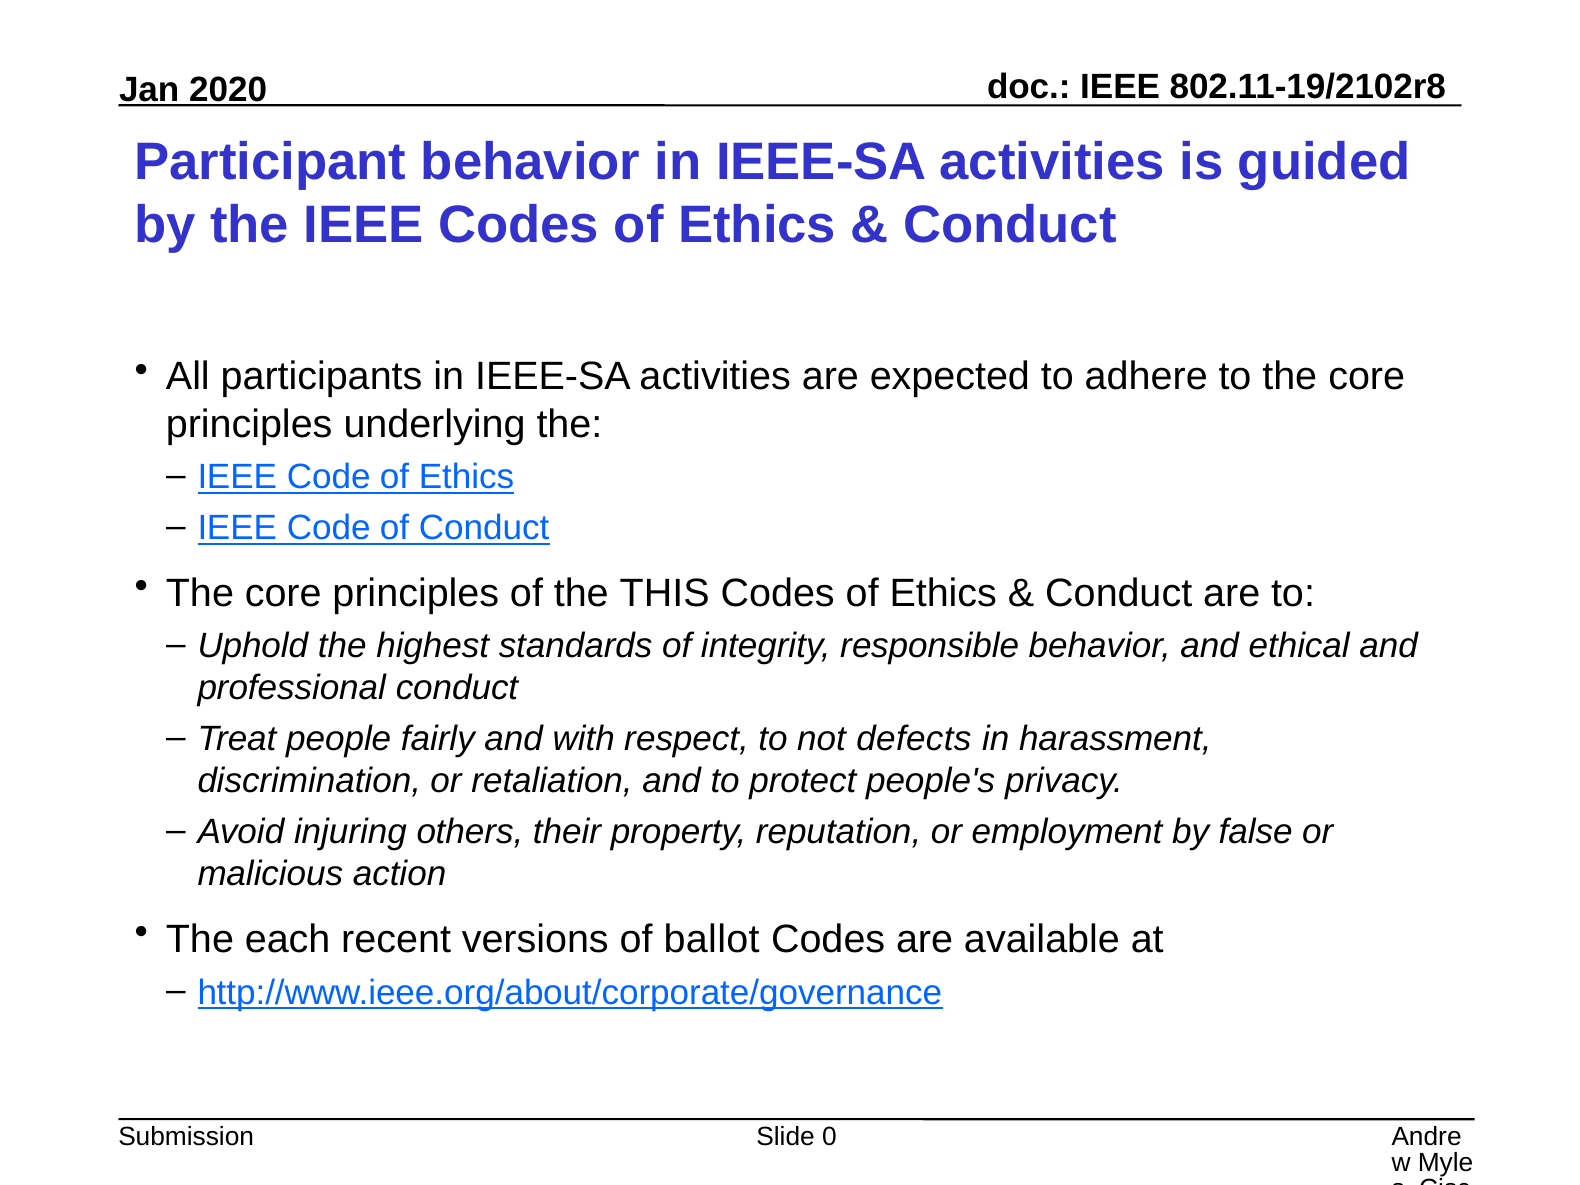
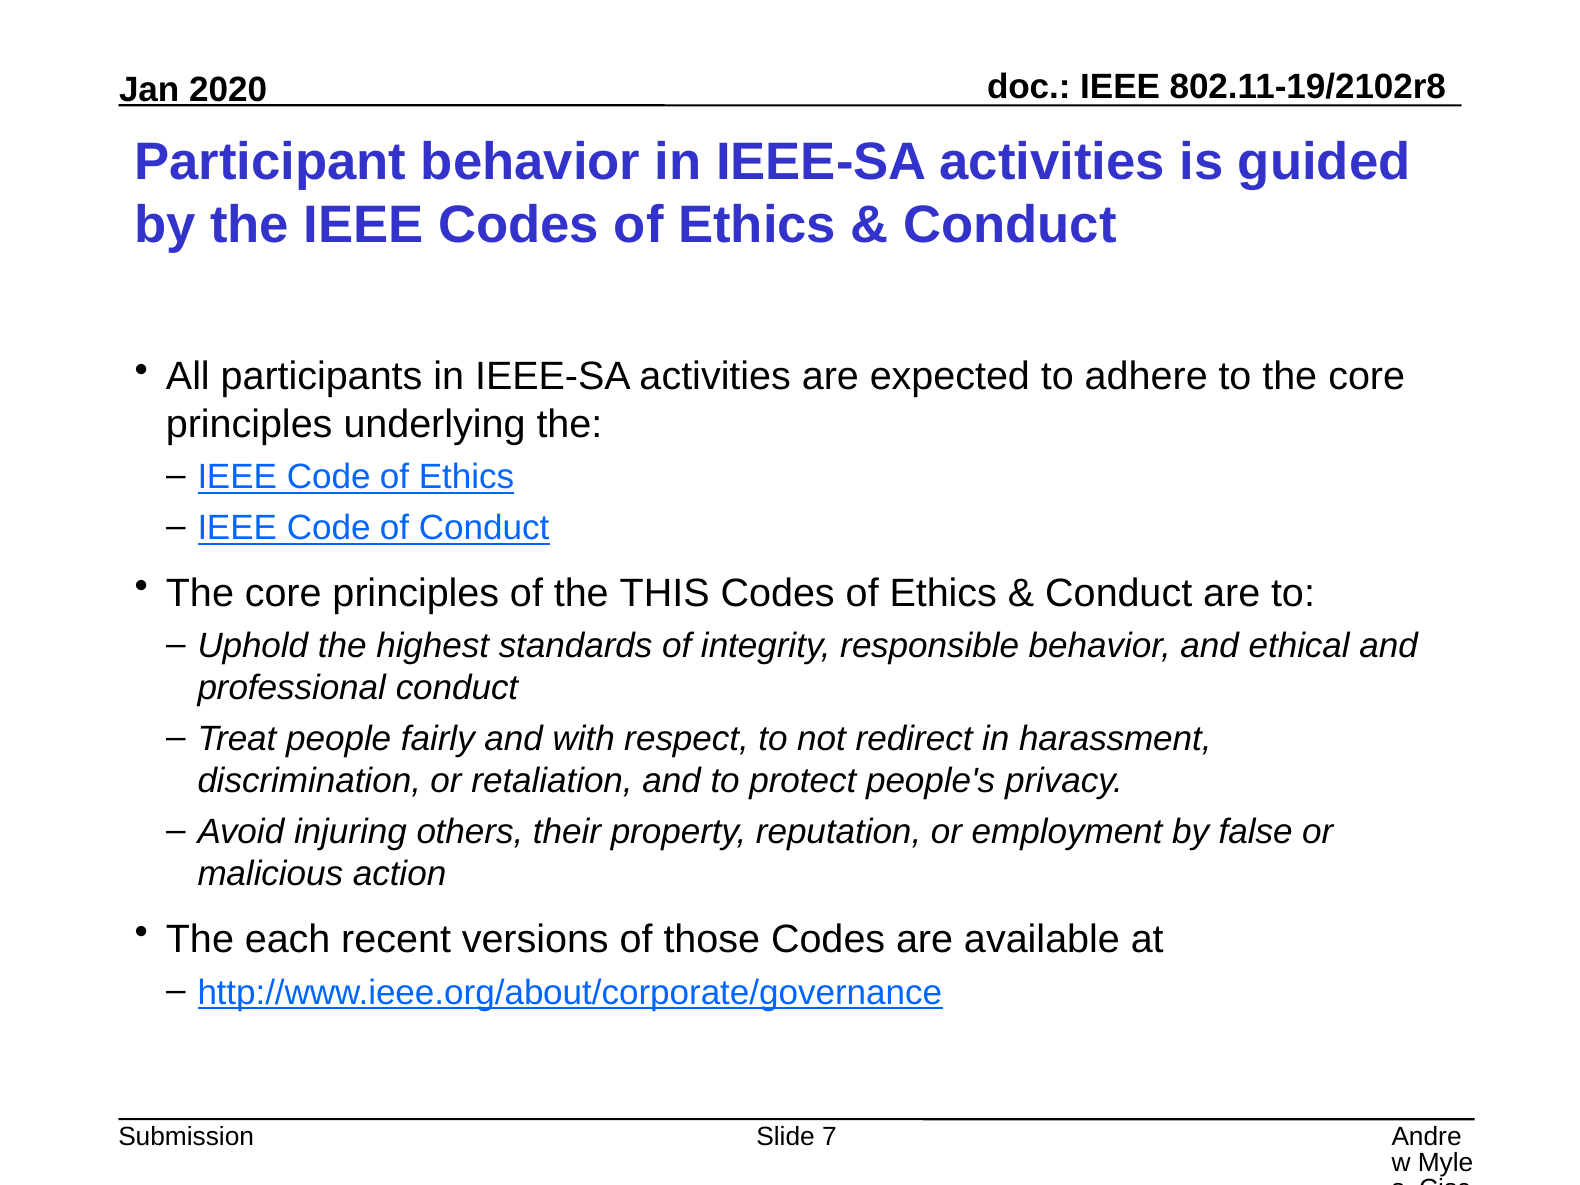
defects: defects -> redirect
ballot: ballot -> those
0: 0 -> 7
